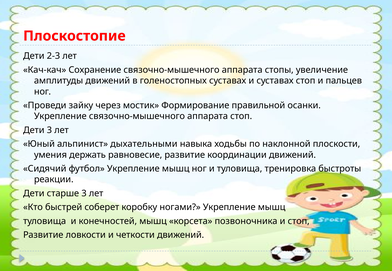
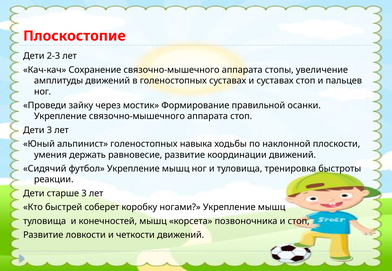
альпинист дыхательными: дыхательными -> голеностопных
